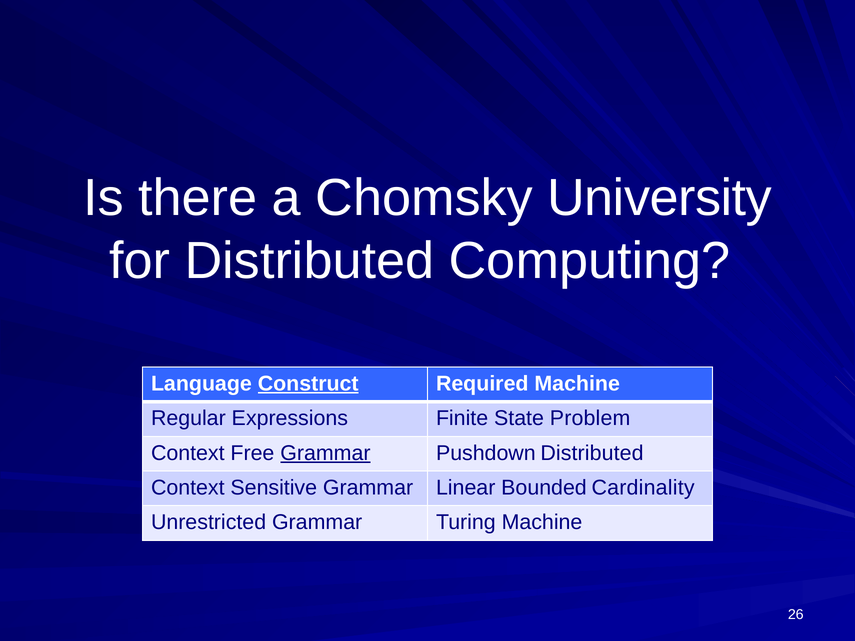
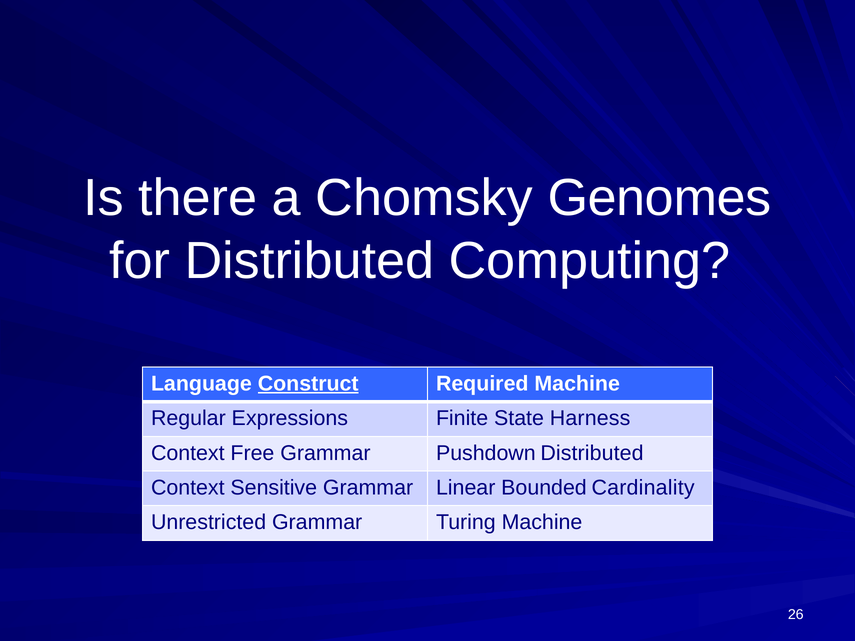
University: University -> Genomes
Problem: Problem -> Harness
Grammar at (325, 453) underline: present -> none
